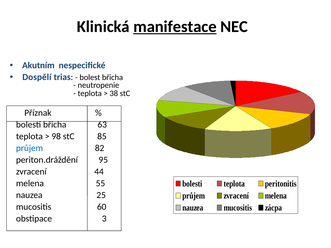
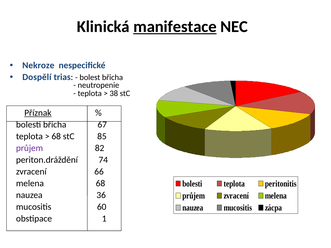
Akutním: Akutním -> Nekroze
Příznak underline: none -> present
63: 63 -> 67
98 at (56, 136): 98 -> 68
průjem at (30, 148) colour: blue -> purple
95: 95 -> 74
44: 44 -> 66
melena 55: 55 -> 68
25: 25 -> 36
3: 3 -> 1
